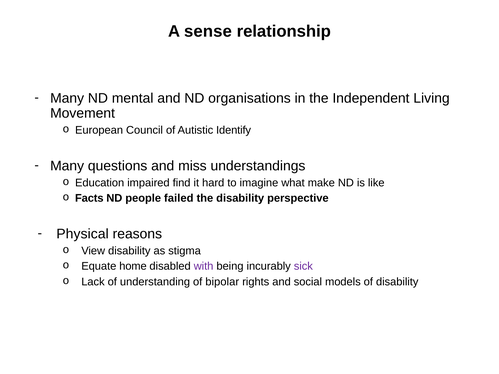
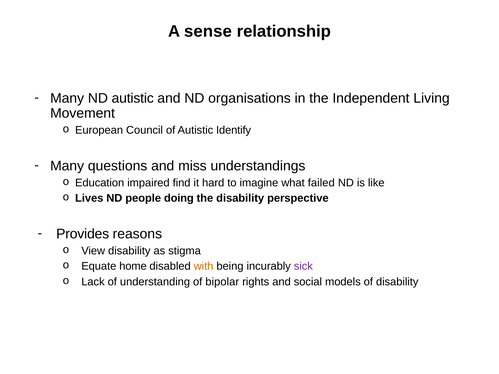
ND mental: mental -> autistic
make: make -> failed
Facts: Facts -> Lives
failed: failed -> doing
Physical: Physical -> Provides
with colour: purple -> orange
